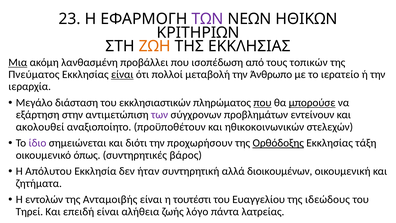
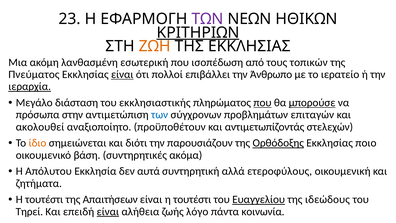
ΚΡΙΤΗΡΙΩΝ underline: none -> present
Μια underline: present -> none
προβάλλει: προβάλλει -> εσωτερική
μεταβολή: μεταβολή -> επιβάλλει
ιεραρχία underline: none -> present
εκκλησιαστικών: εκκλησιαστικών -> εκκλησιαστικής
εξάρτηση: εξάρτηση -> πρόσωπα
των at (160, 115) colour: purple -> blue
εντείνουν: εντείνουν -> επιταγών
ηθικοκοινωνικών: ηθικοκοινωνικών -> αντιμετωπίζοντάς
ίδιο colour: purple -> orange
προχωρήσουν: προχωρήσουν -> παρουσιάζουν
τάξη: τάξη -> ποιο
όπως: όπως -> βάση
βάρος: βάρος -> ακόμα
ήταν: ήταν -> αυτά
διοικουμένων: διοικουμένων -> ετεροφύλους
εντολών at (44, 199): εντολών -> τουτέστι
Ανταμοιβής: Ανταμοιβής -> Απαιτήσεων
Ευαγγελίου underline: none -> present
είναι at (108, 211) underline: none -> present
λατρείας: λατρείας -> κοινωνία
